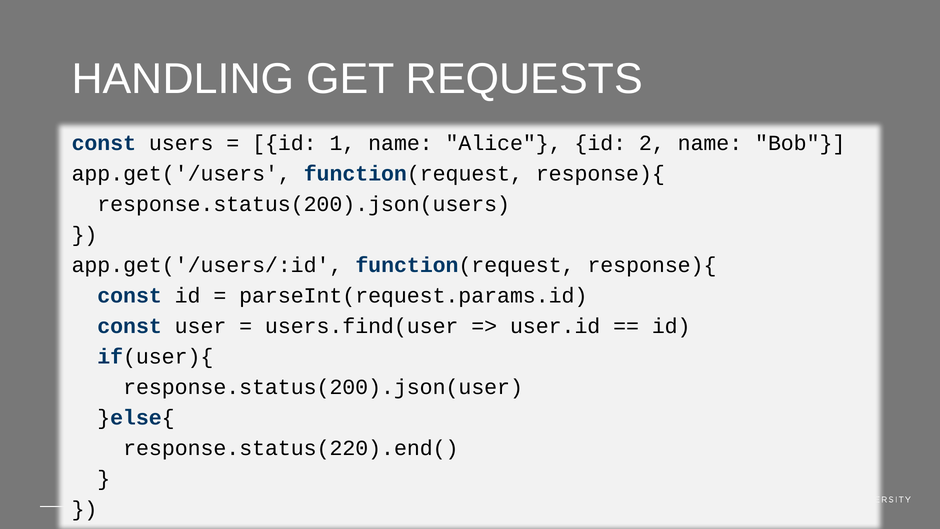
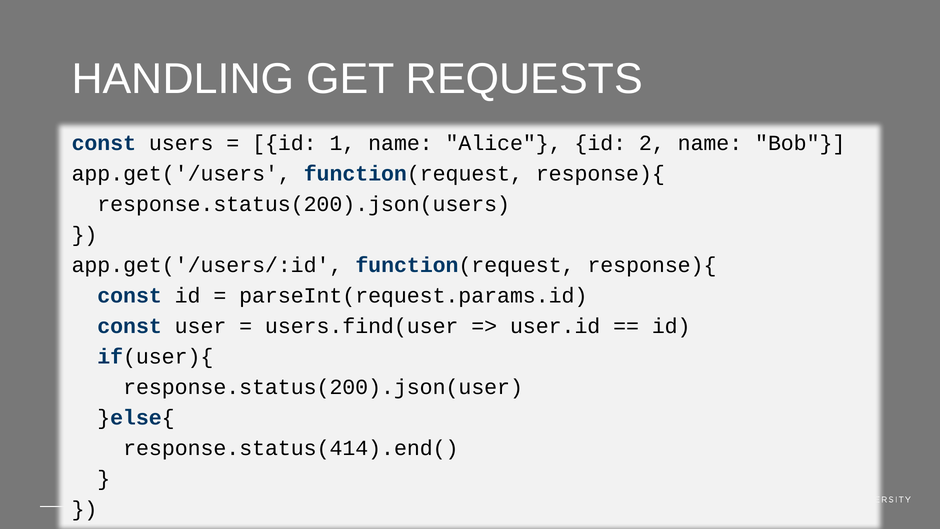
response.status(220).end(: response.status(220).end( -> response.status(414).end(
